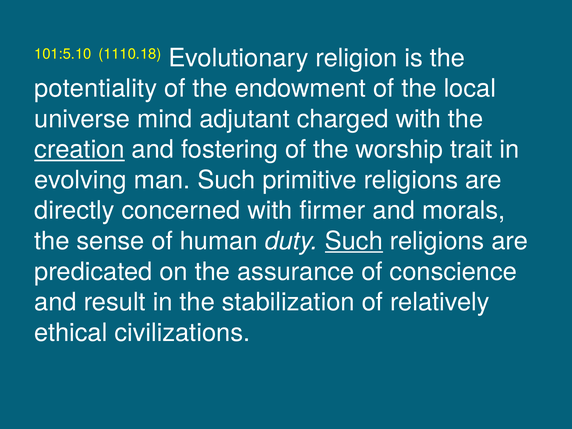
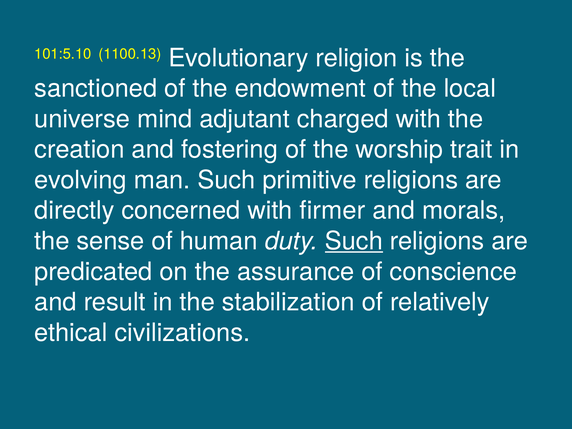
1110.18: 1110.18 -> 1100.13
potentiality: potentiality -> sanctioned
creation underline: present -> none
